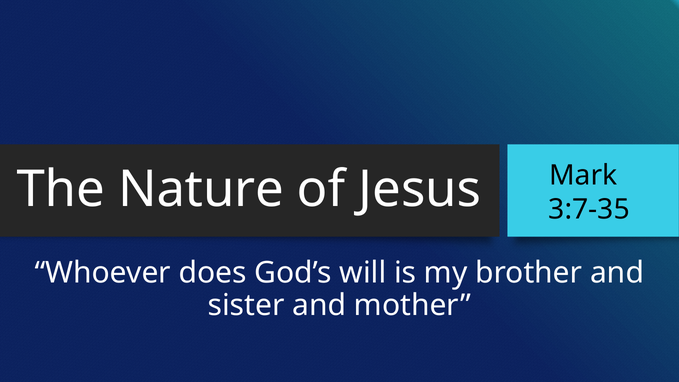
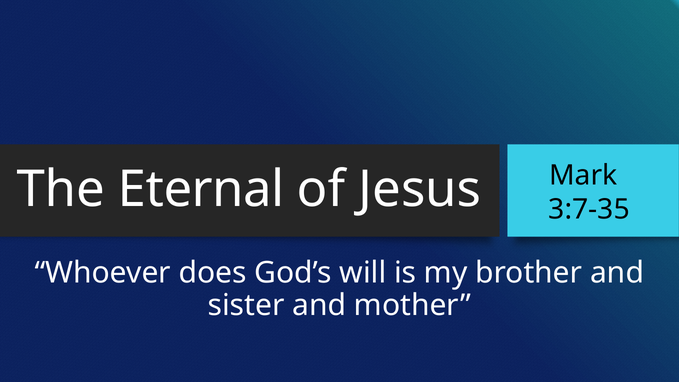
Nature: Nature -> Eternal
